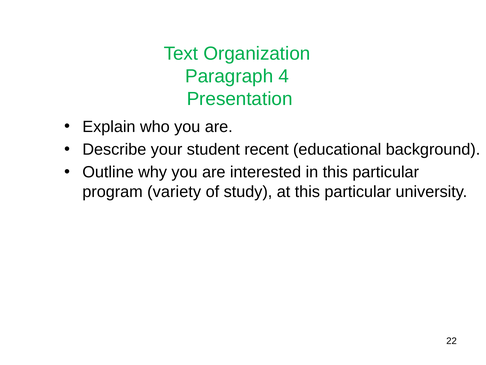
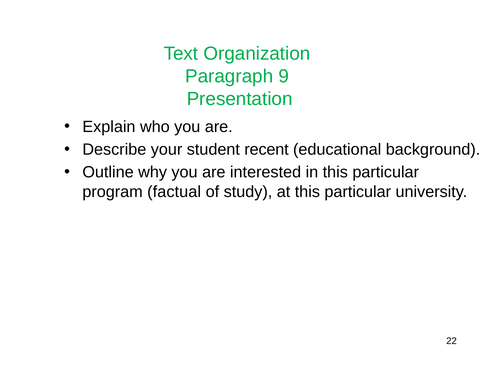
4: 4 -> 9
variety: variety -> factual
